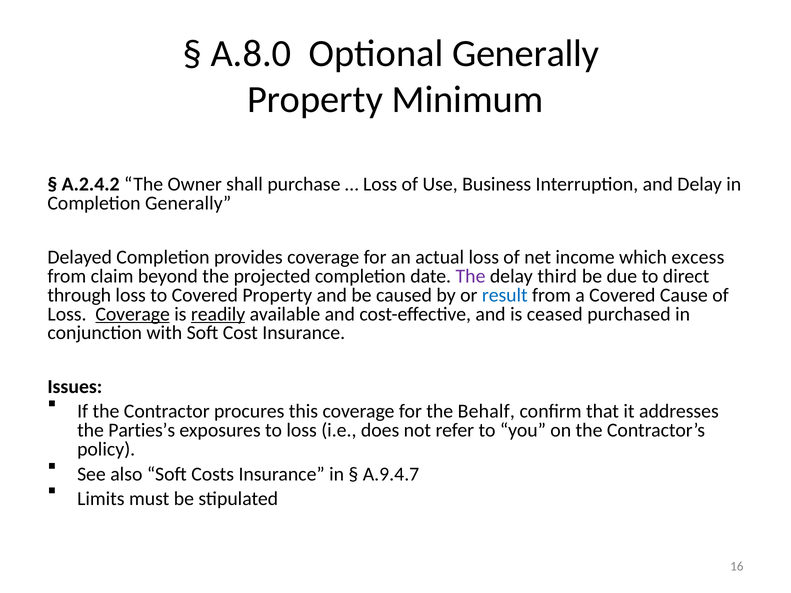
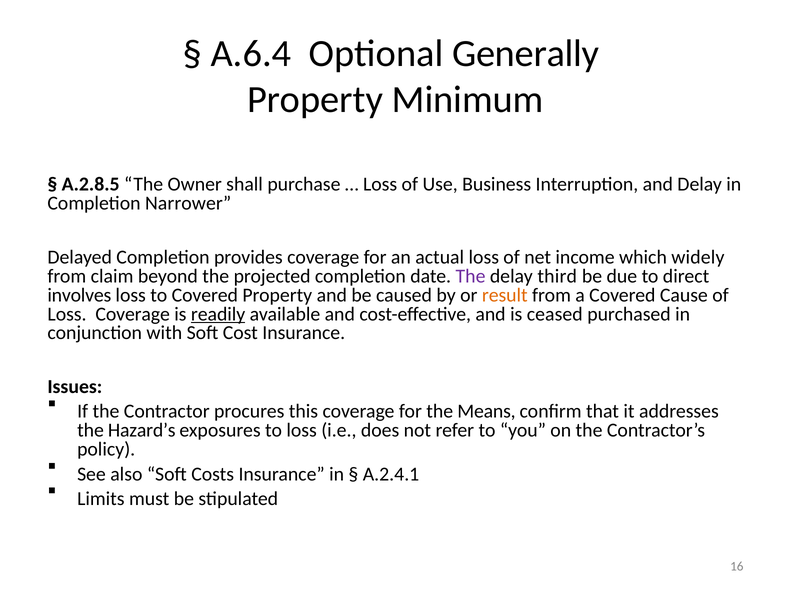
A.8.0: A.8.0 -> A.6.4
A.2.4.2: A.2.4.2 -> A.2.8.5
Completion Generally: Generally -> Narrower
excess: excess -> widely
through: through -> involves
result colour: blue -> orange
Coverage at (133, 314) underline: present -> none
Behalf: Behalf -> Means
Parties’s: Parties’s -> Hazard’s
A.9.4.7: A.9.4.7 -> A.2.4.1
